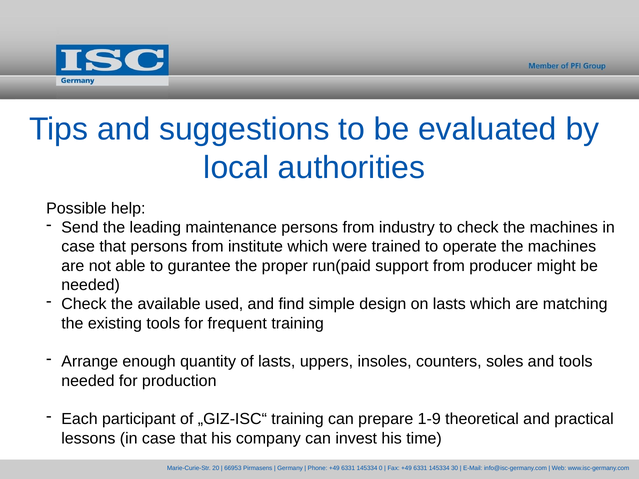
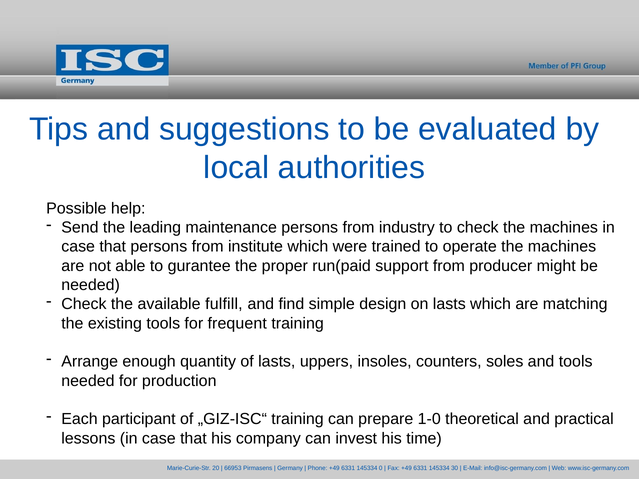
used: used -> fulfill
1-9: 1-9 -> 1-0
